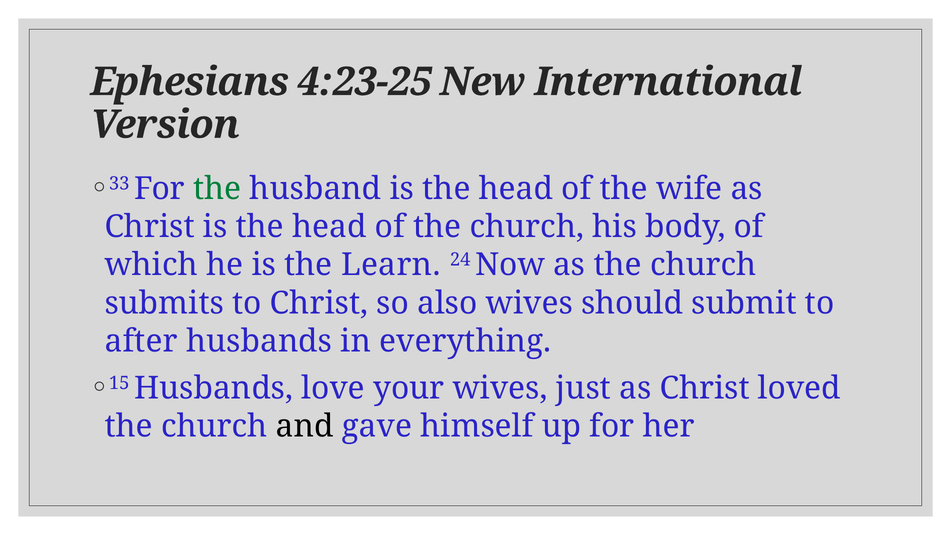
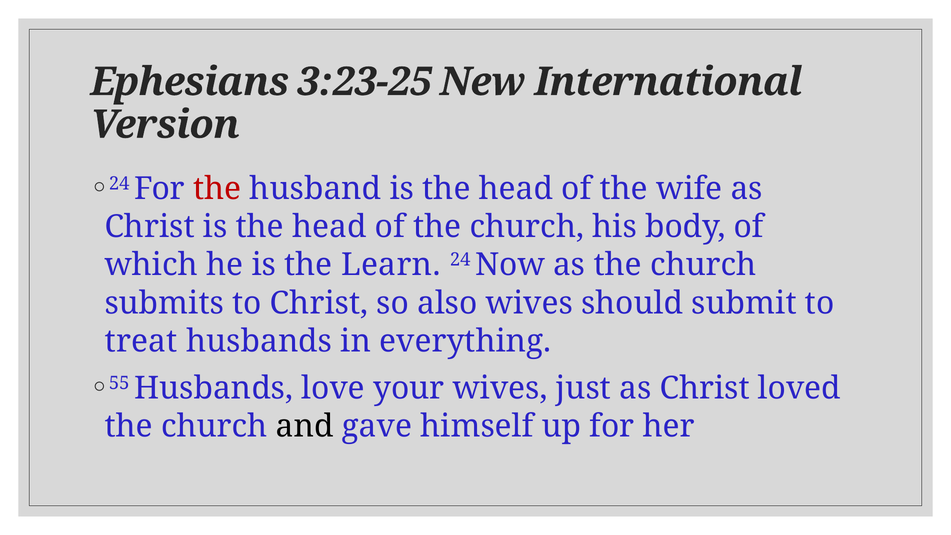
4:23-25: 4:23-25 -> 3:23-25
33 at (119, 184): 33 -> 24
the at (217, 189) colour: green -> red
after: after -> treat
15: 15 -> 55
